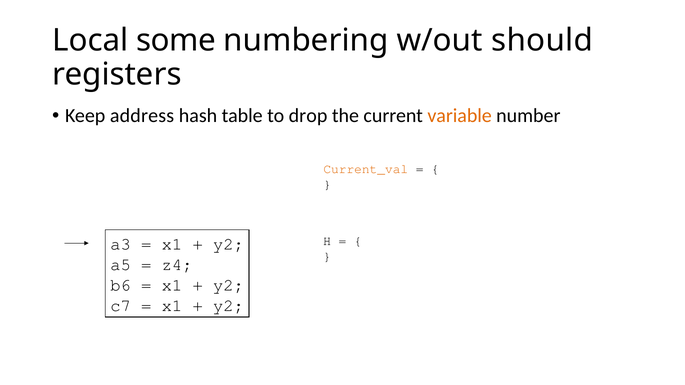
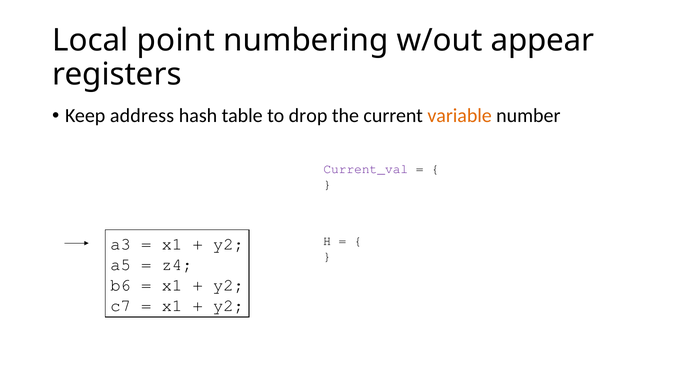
some: some -> point
should: should -> appear
Current_val colour: orange -> purple
